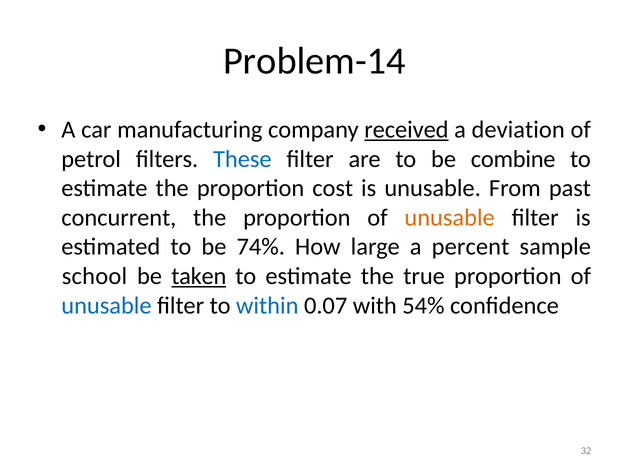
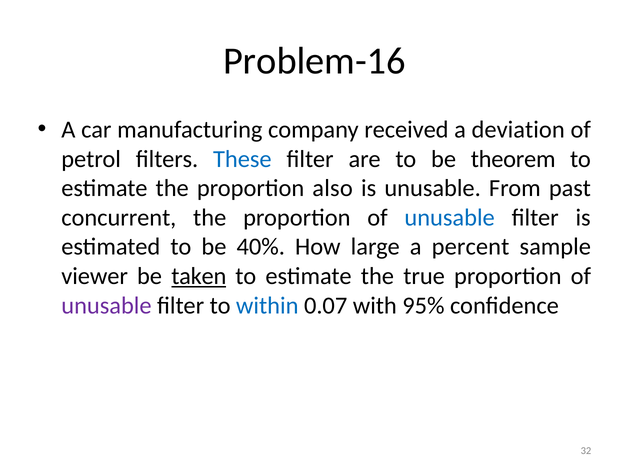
Problem-14: Problem-14 -> Problem-16
received underline: present -> none
combine: combine -> theorem
cost: cost -> also
unusable at (450, 217) colour: orange -> blue
74%: 74% -> 40%
school: school -> viewer
unusable at (106, 305) colour: blue -> purple
54%: 54% -> 95%
